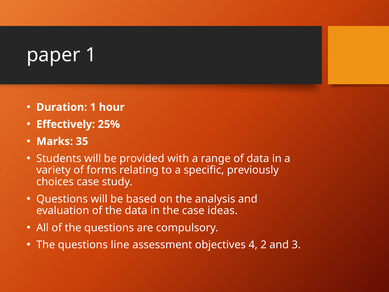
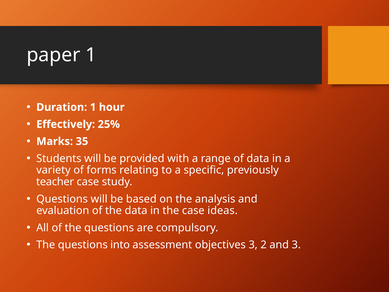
choices: choices -> teacher
line: line -> into
objectives 4: 4 -> 3
